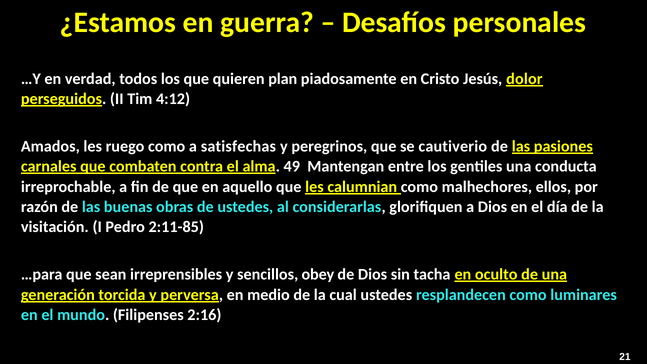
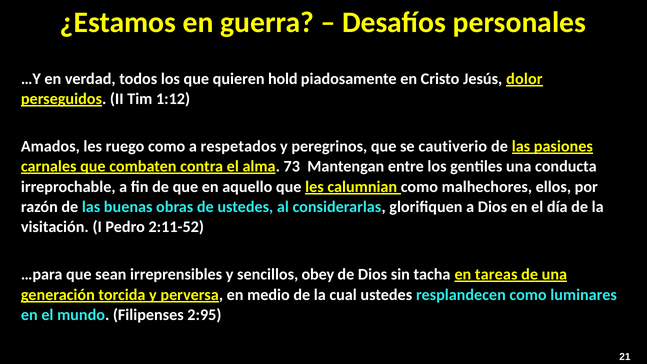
plan: plan -> hold
4:12: 4:12 -> 1:12
satisfechas: satisfechas -> respetados
49: 49 -> 73
2:11-85: 2:11-85 -> 2:11-52
oculto: oculto -> tareas
2:16: 2:16 -> 2:95
